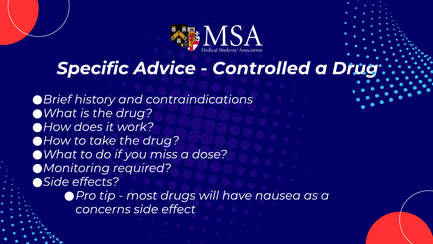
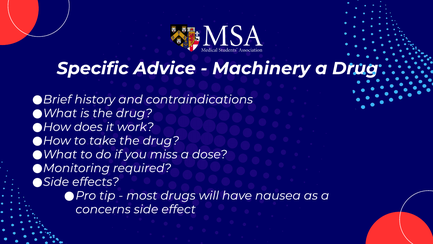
Controlled: Controlled -> Machinery
